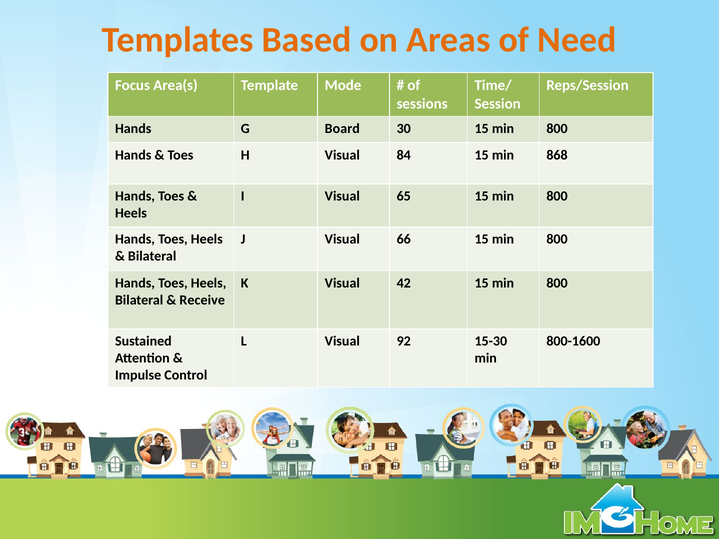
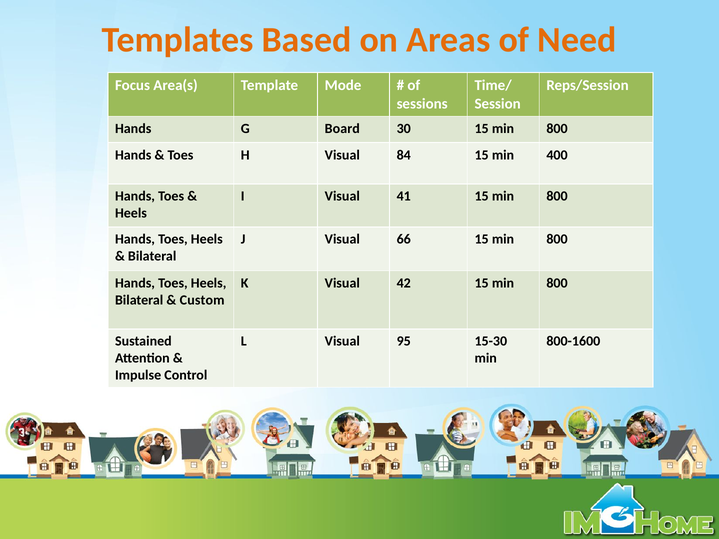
868: 868 -> 400
65: 65 -> 41
Receive: Receive -> Custom
92: 92 -> 95
